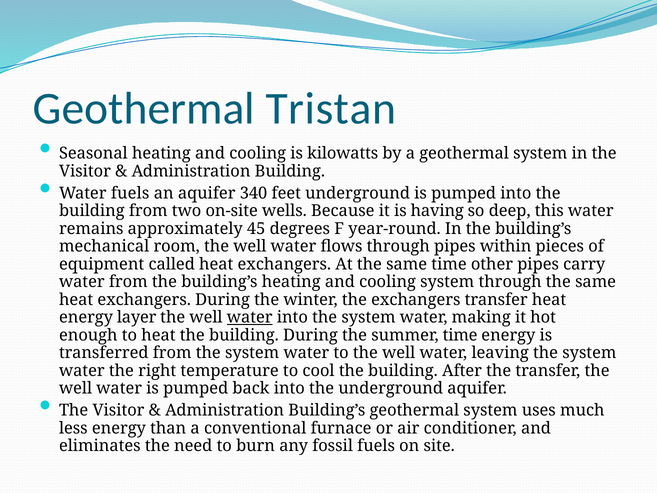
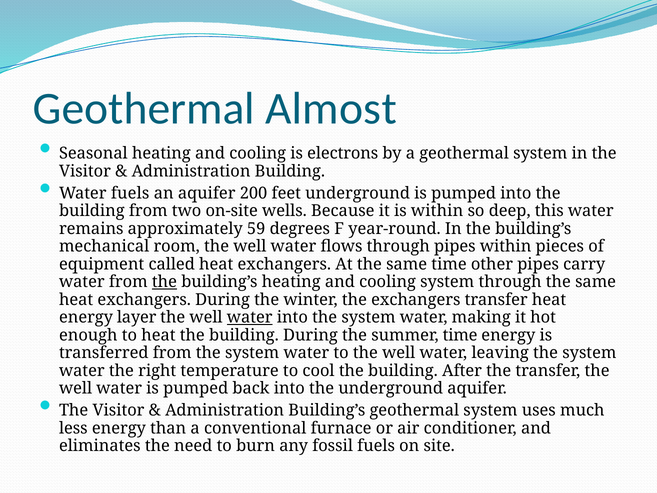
Tristan: Tristan -> Almost
kilowatts: kilowatts -> electrons
340: 340 -> 200
is having: having -> within
45: 45 -> 59
the at (164, 282) underline: none -> present
